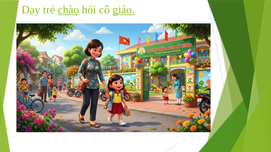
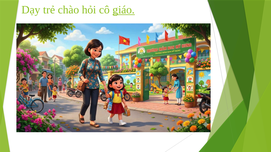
chào underline: present -> none
